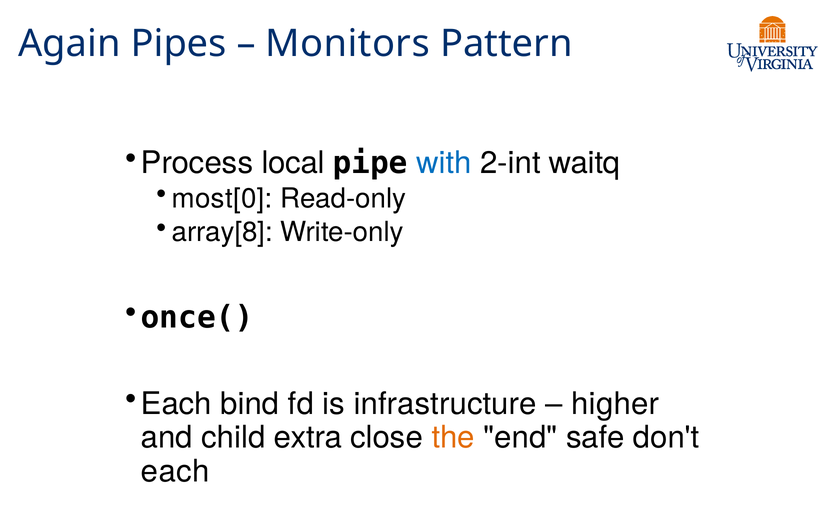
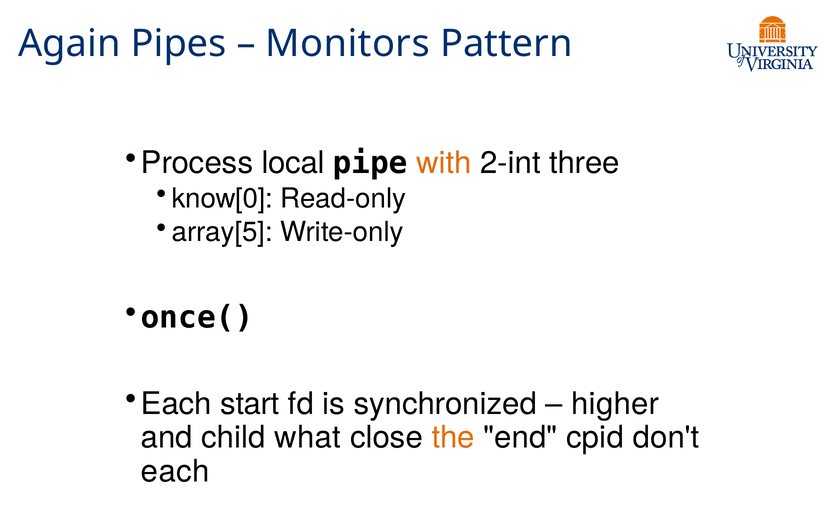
with colour: blue -> orange
waitq: waitq -> three
most[0: most[0 -> know[0
array[8: array[8 -> array[5
bind: bind -> start
infrastructure: infrastructure -> synchronized
extra: extra -> what
safe: safe -> cpid
